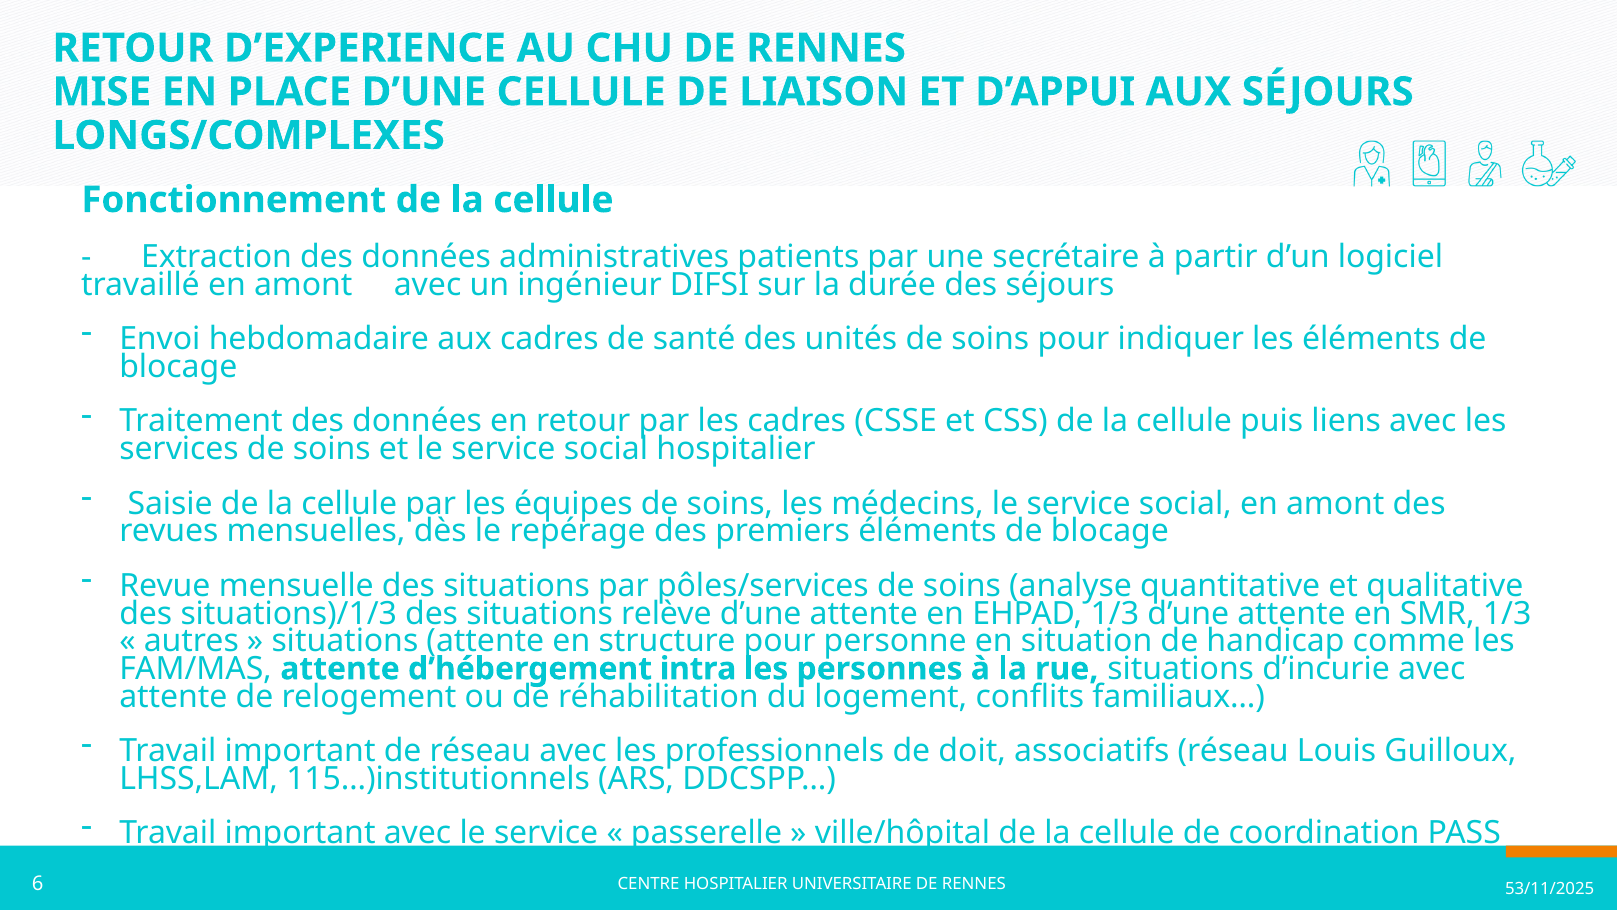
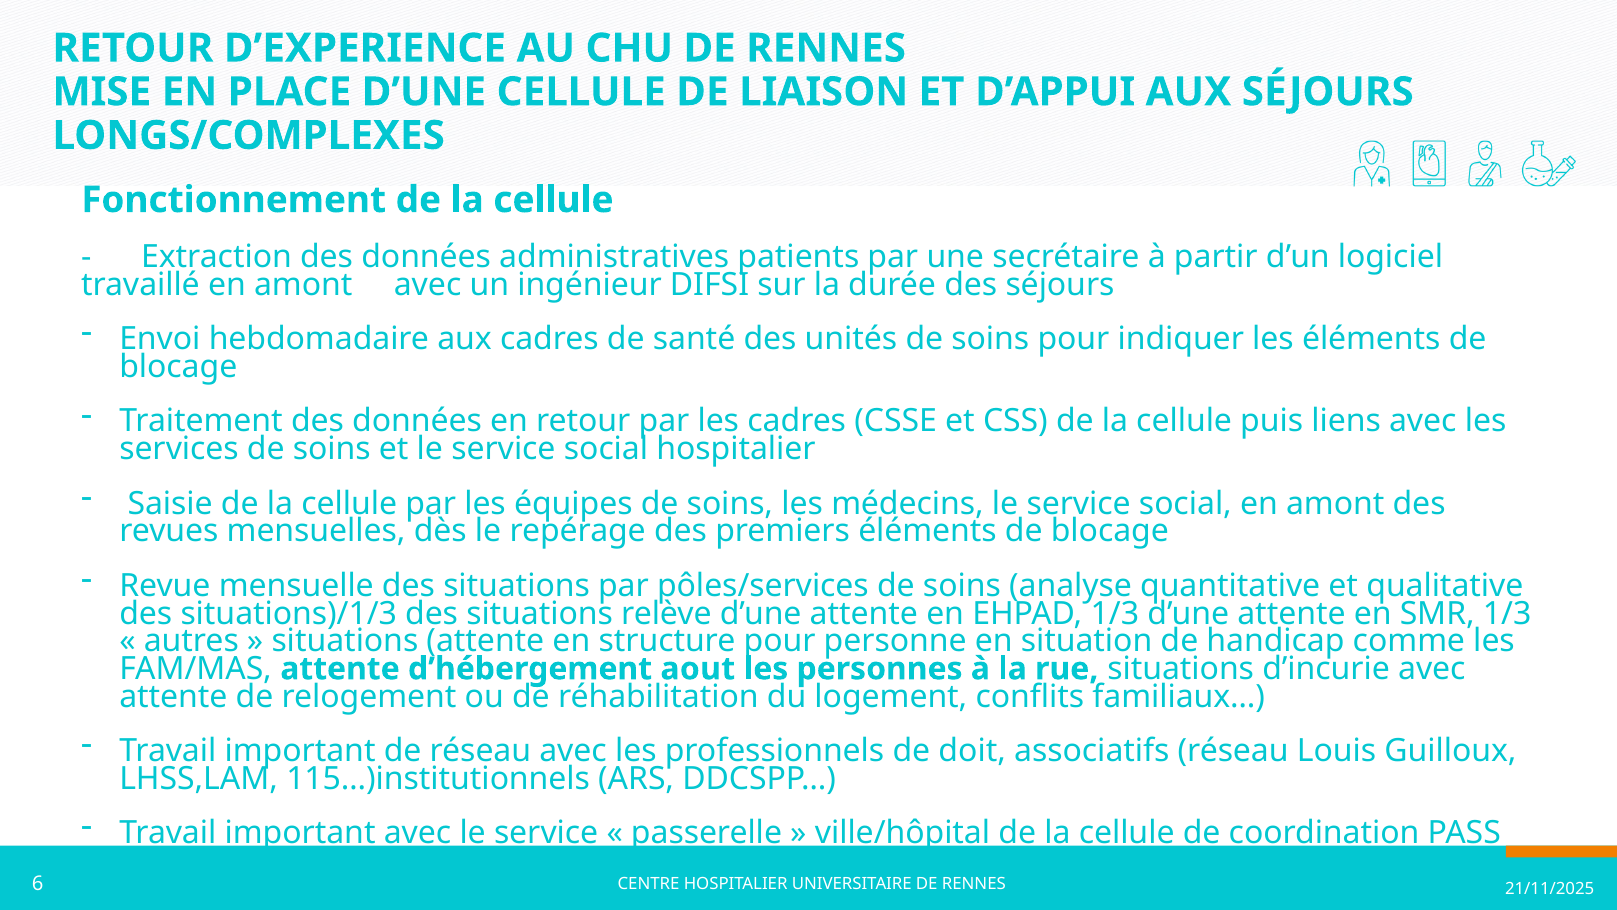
intra: intra -> aout
53/11/2025: 53/11/2025 -> 21/11/2025
